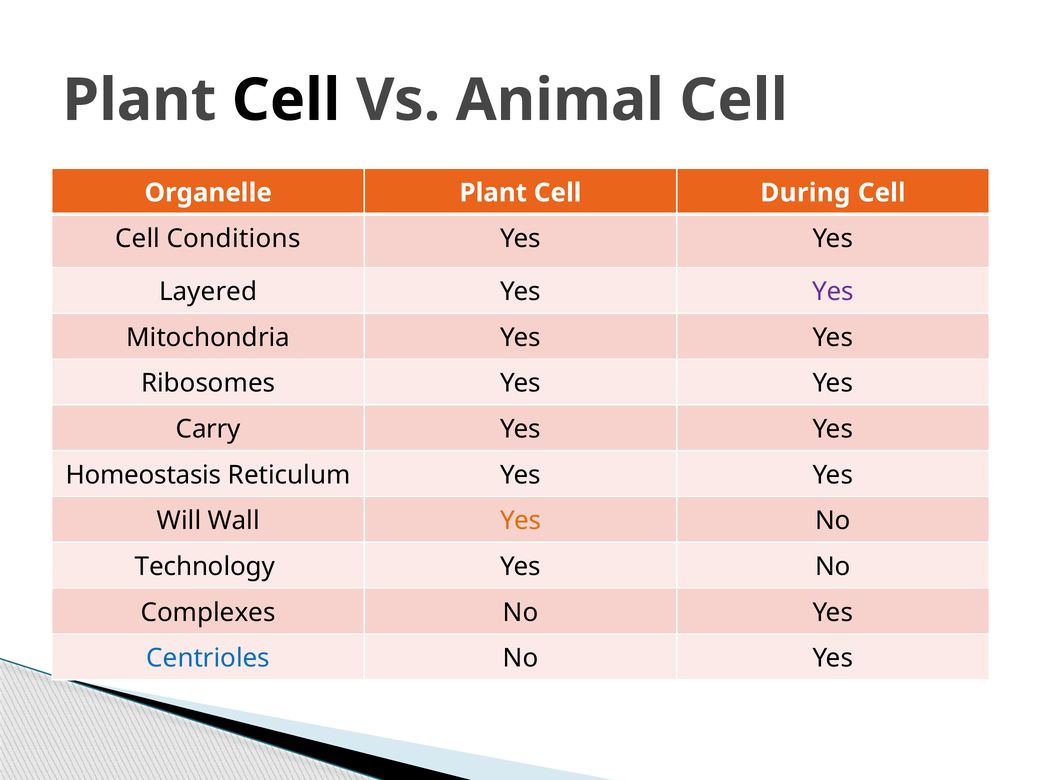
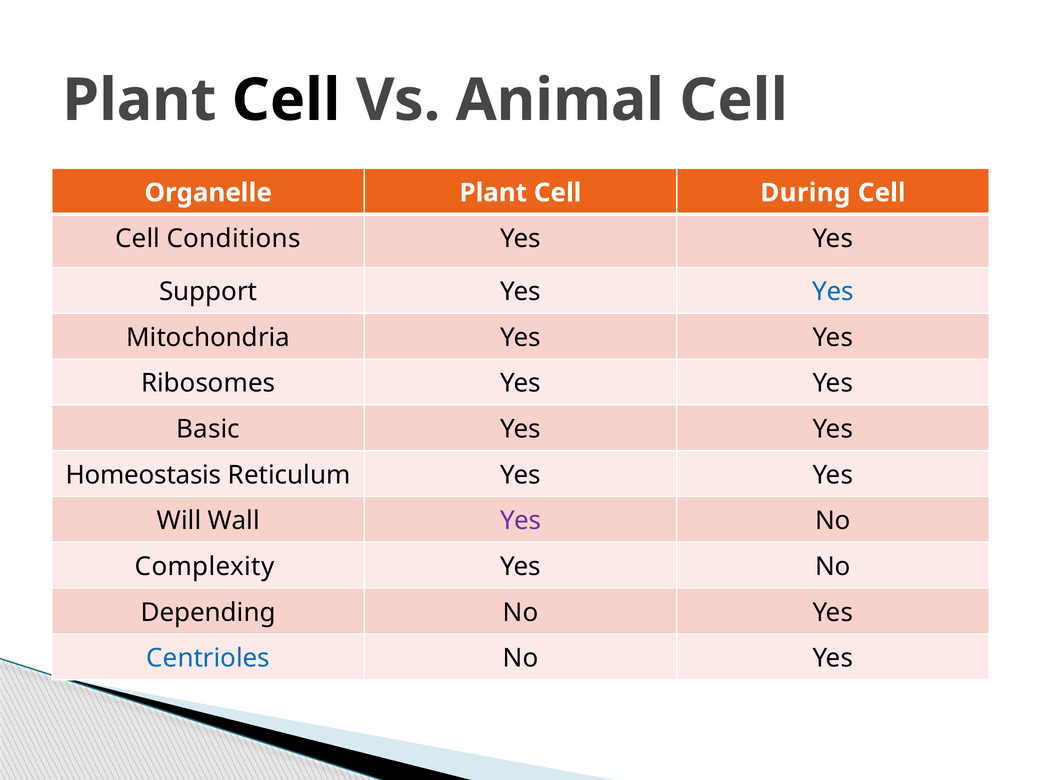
Layered: Layered -> Support
Yes at (833, 292) colour: purple -> blue
Carry: Carry -> Basic
Yes at (521, 521) colour: orange -> purple
Technology: Technology -> Complexity
Complexes: Complexes -> Depending
